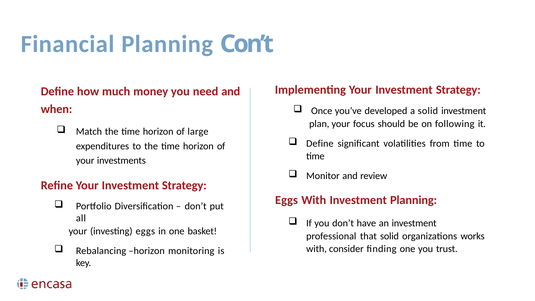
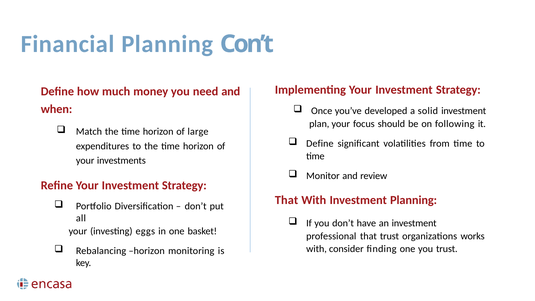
Eggs at (287, 200): Eggs -> That
that solid: solid -> trust
